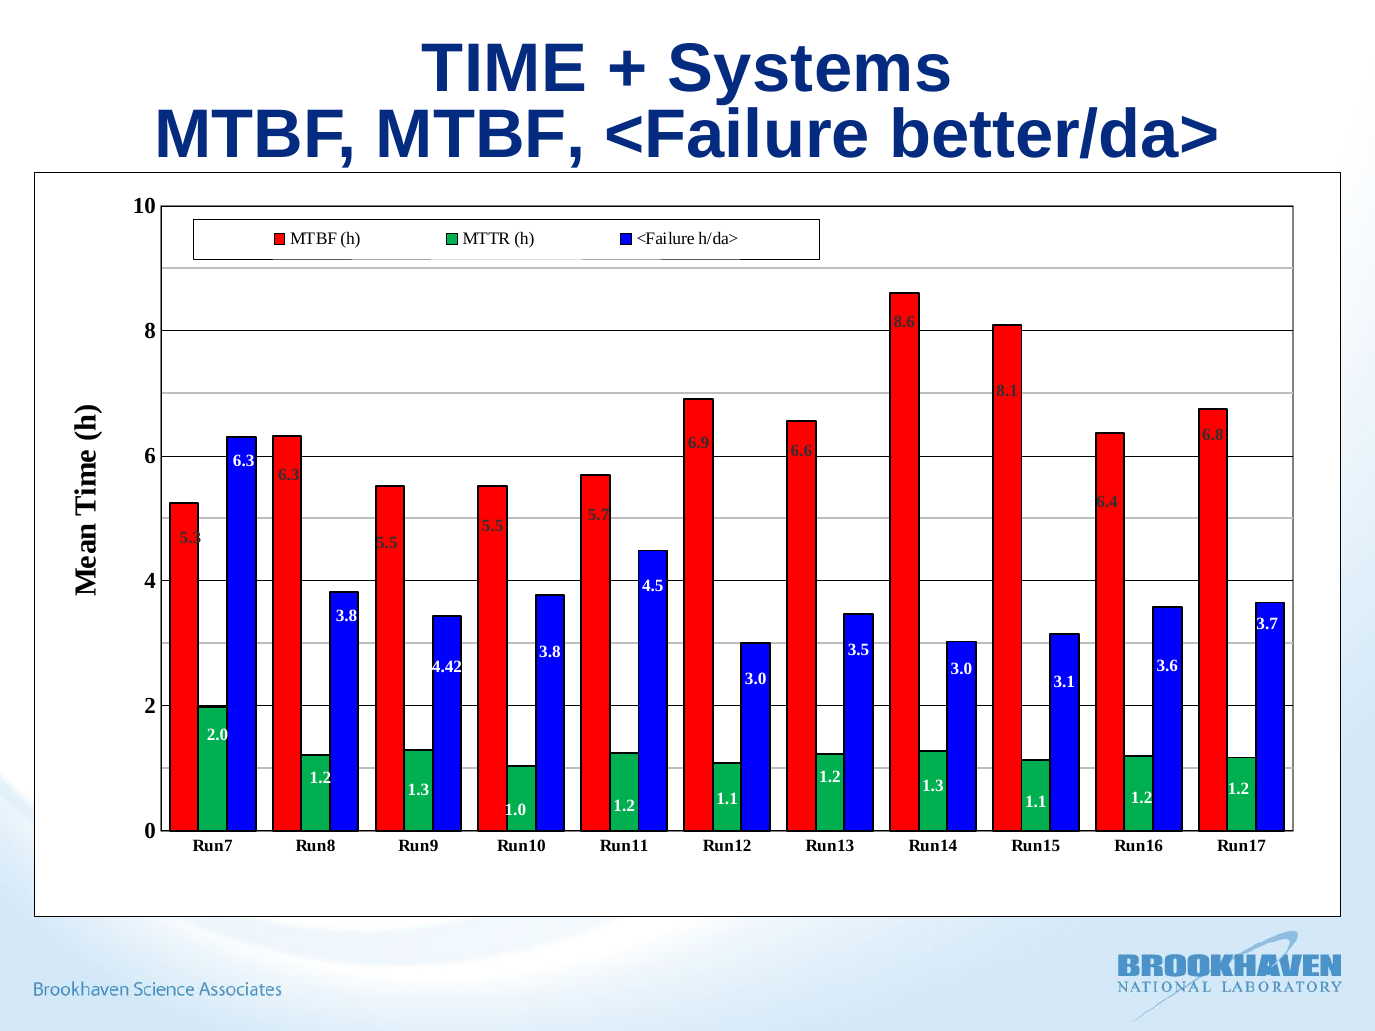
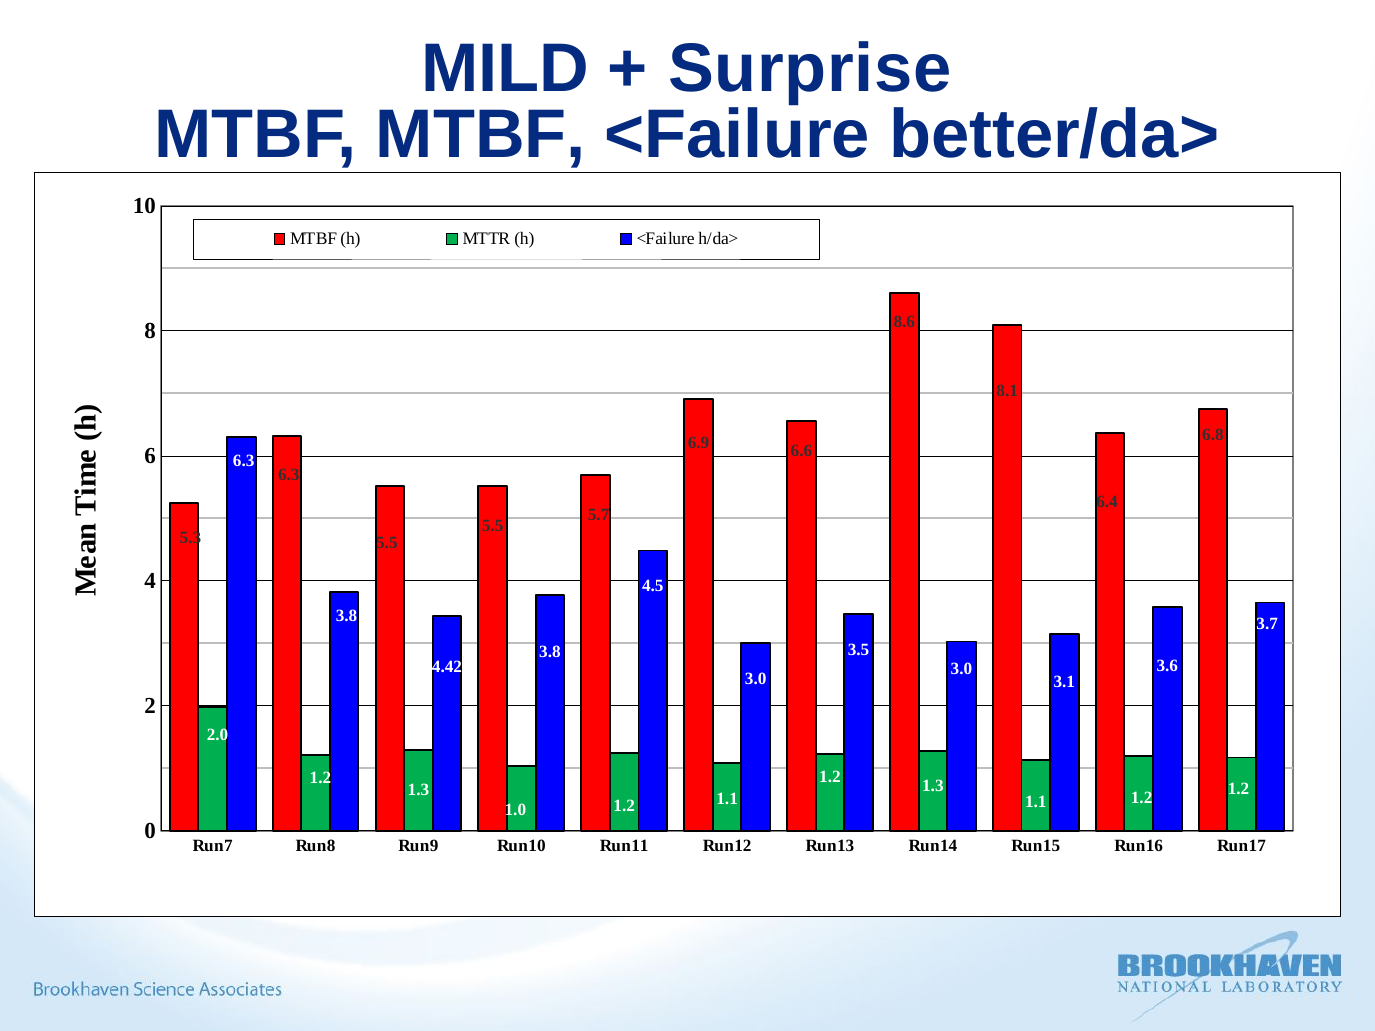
TIME: TIME -> MILD
Systems: Systems -> Surprise
